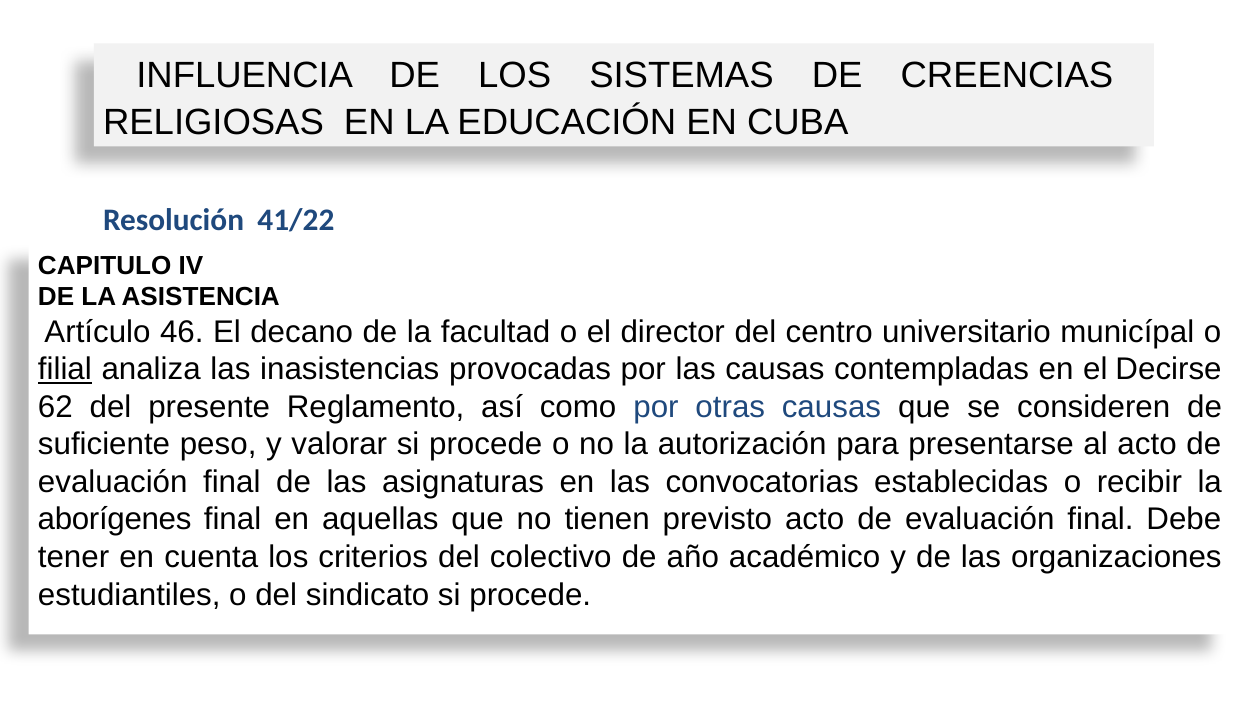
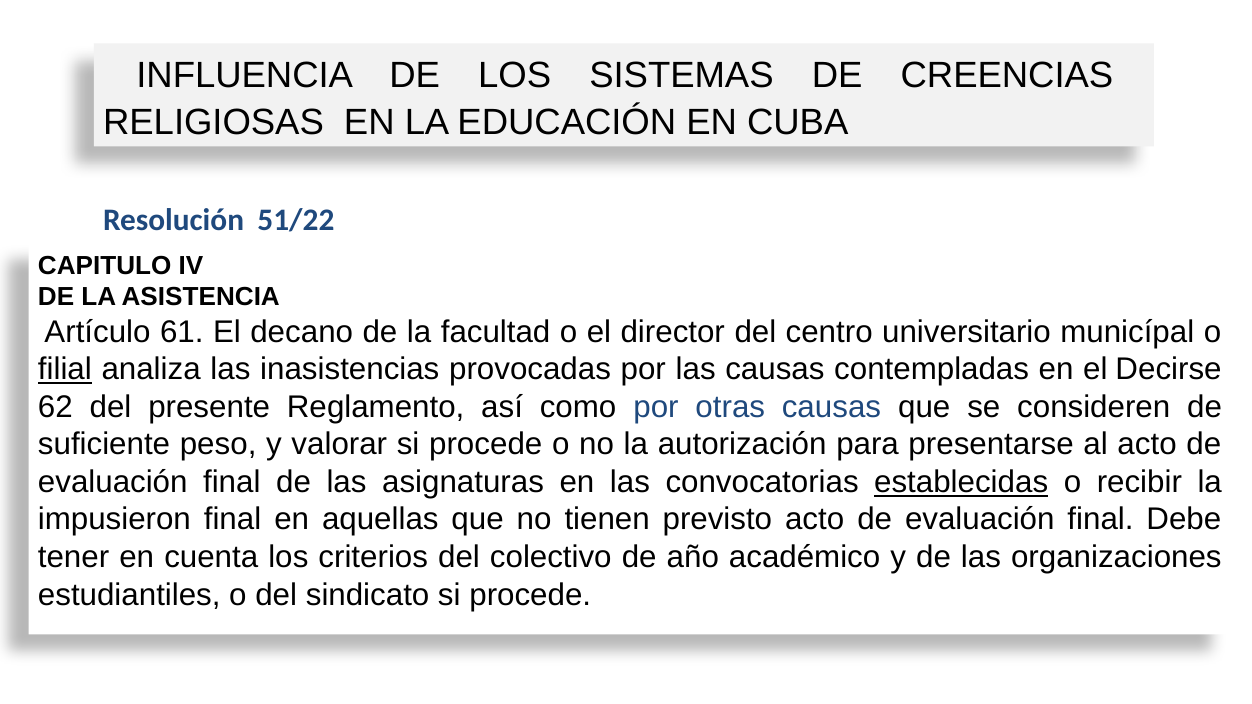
41/22: 41/22 -> 51/22
46: 46 -> 61
establecidas underline: none -> present
aborígenes: aborígenes -> impusieron
